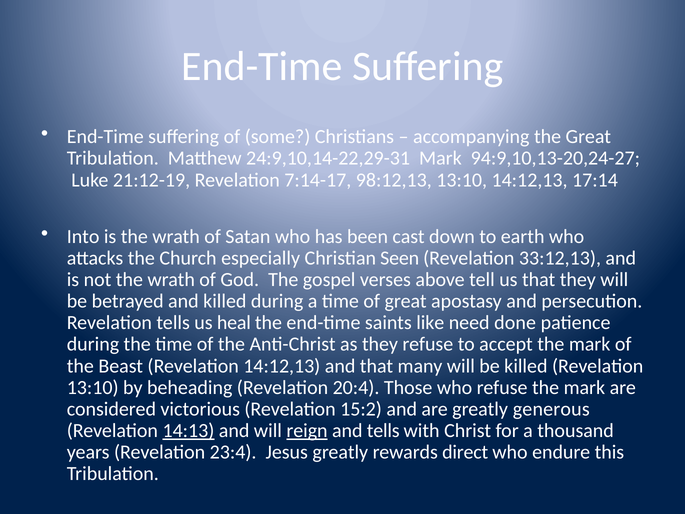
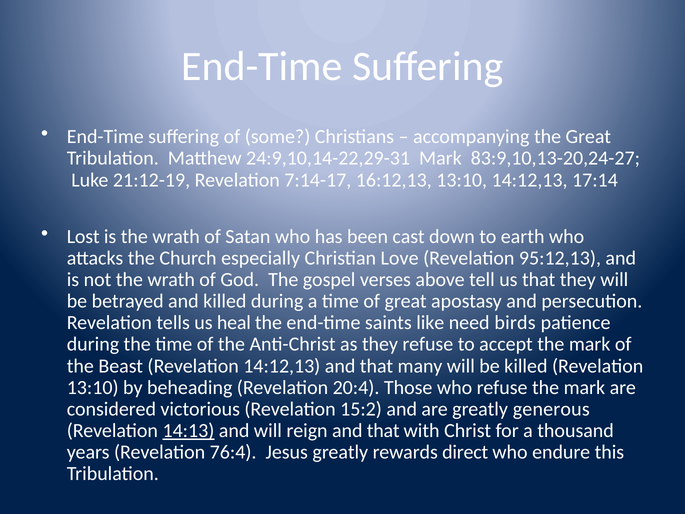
94:9,10,13-20,24-27: 94:9,10,13-20,24-27 -> 83:9,10,13-20,24-27
98:12,13: 98:12,13 -> 16:12,13
Into: Into -> Lost
Seen: Seen -> Love
33:12,13: 33:12,13 -> 95:12,13
done: done -> birds
reign underline: present -> none
tells at (383, 431): tells -> that
23:4: 23:4 -> 76:4
